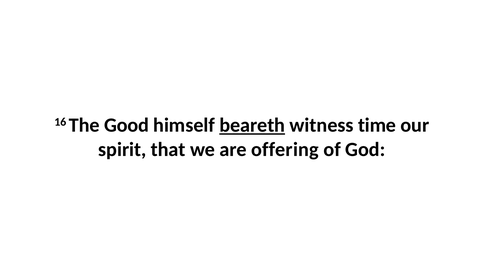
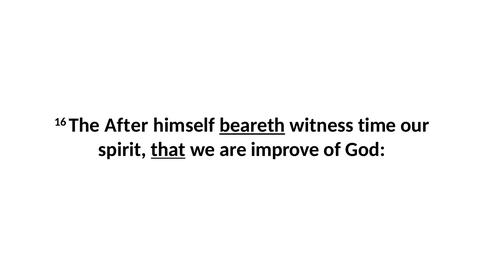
Good: Good -> After
that underline: none -> present
offering: offering -> improve
